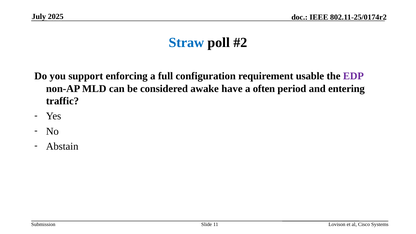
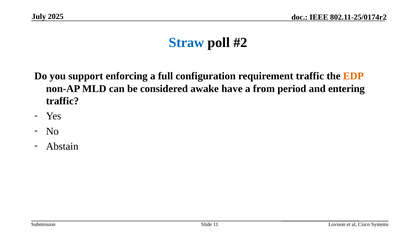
requirement usable: usable -> traffic
EDP colour: purple -> orange
often: often -> from
